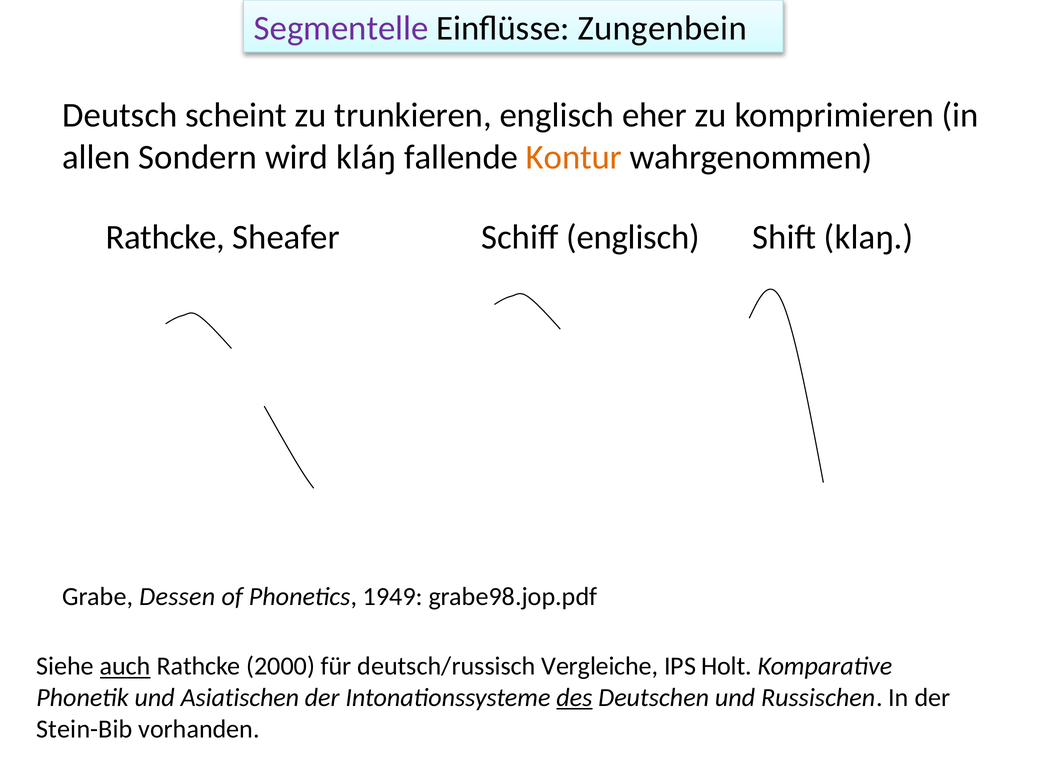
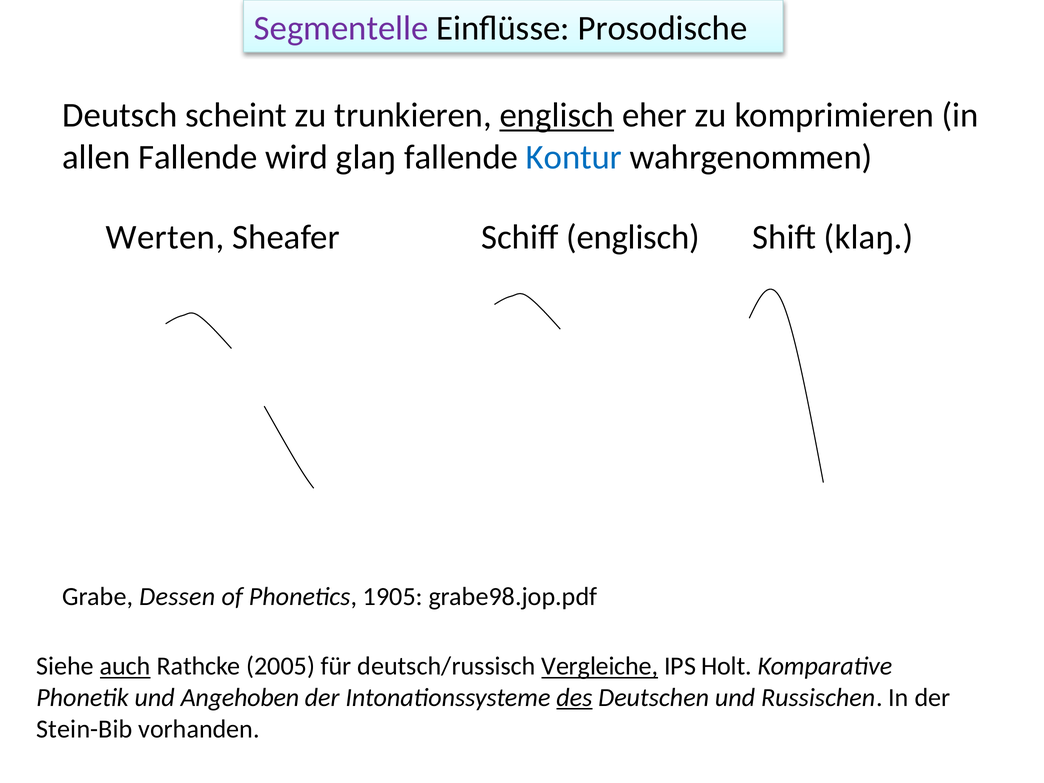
Zungenbein: Zungenbein -> Prosodische
englisch at (557, 115) underline: none -> present
allen Sondern: Sondern -> Fallende
kláŋ: kláŋ -> glaŋ
Kontur colour: orange -> blue
Rathcke at (165, 237): Rathcke -> Werten
1949: 1949 -> 1905
2000: 2000 -> 2005
Vergleiche underline: none -> present
Asiatischen: Asiatischen -> Angehoben
